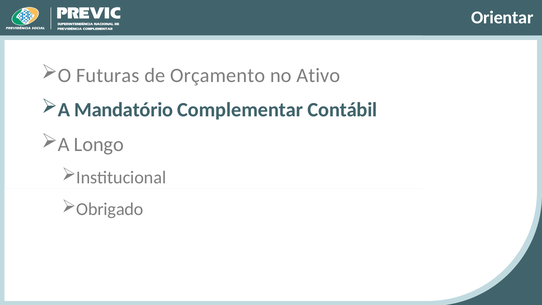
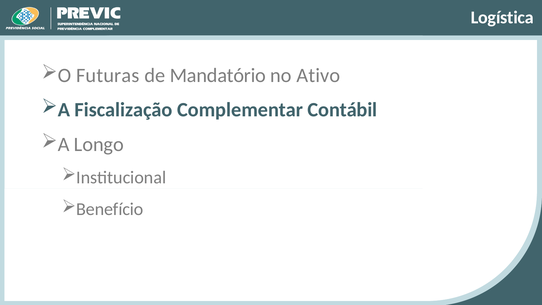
Orientar: Orientar -> Logística
Orçamento: Orçamento -> Mandatório
Mandatório: Mandatório -> Fiscalização
Obrigado: Obrigado -> Benefício
